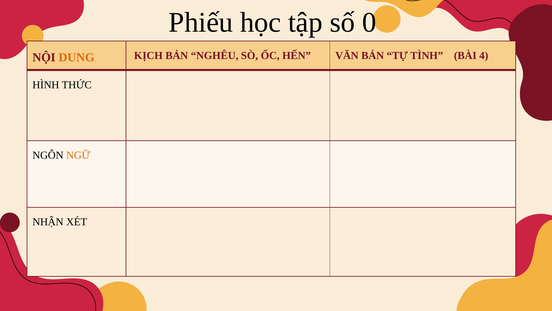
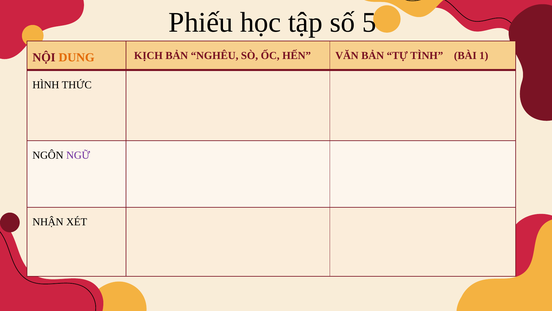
0: 0 -> 5
4: 4 -> 1
NGỮ colour: orange -> purple
